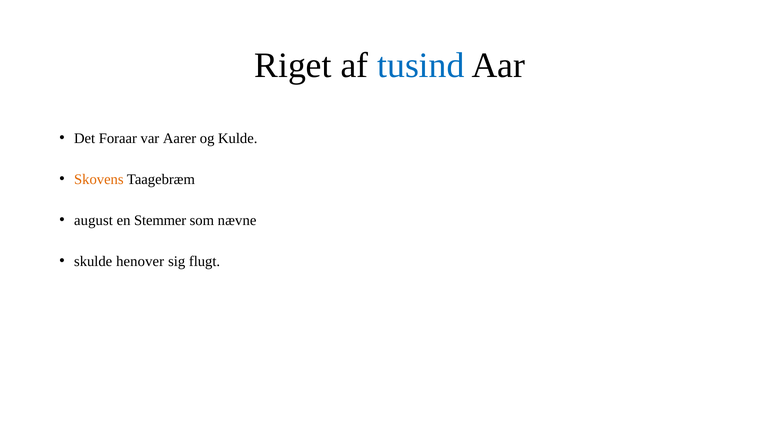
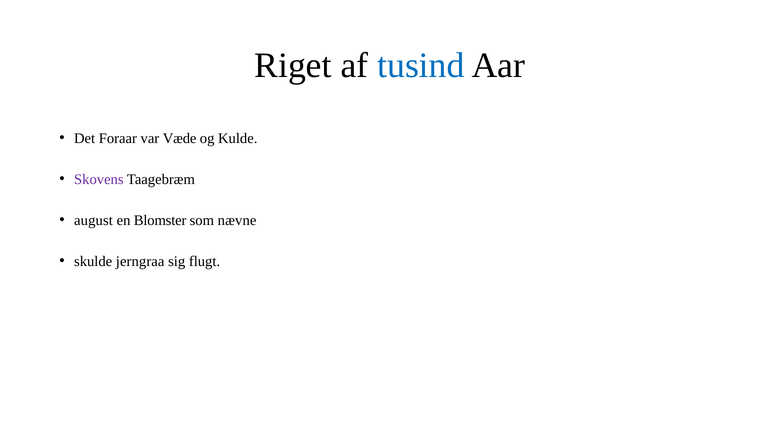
Aarer: Aarer -> Væde
Skovens colour: orange -> purple
Stemmer: Stemmer -> Blomster
henover: henover -> jerngraa
